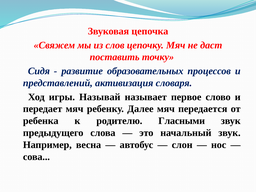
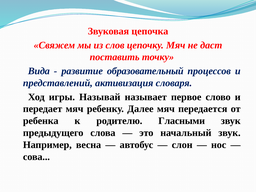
Сидя: Сидя -> Вида
образовательных: образовательных -> образовательный
